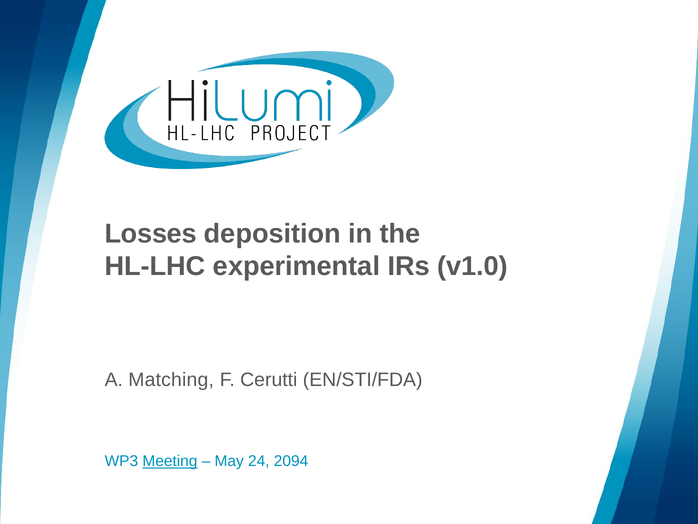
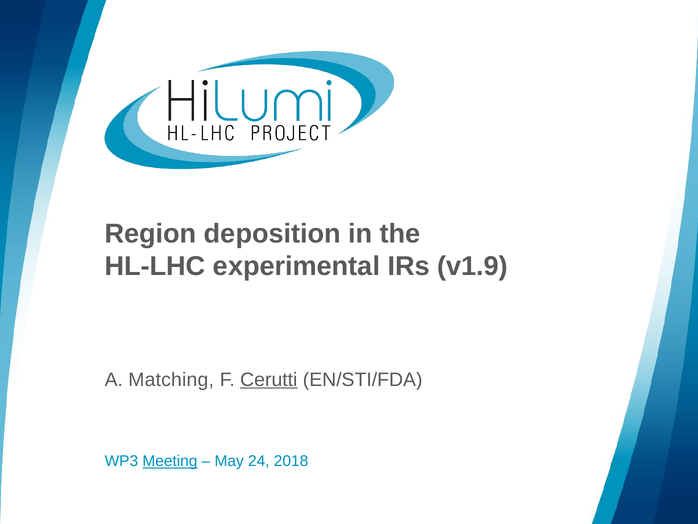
Losses: Losses -> Region
v1.0: v1.0 -> v1.9
Cerutti underline: none -> present
2094: 2094 -> 2018
